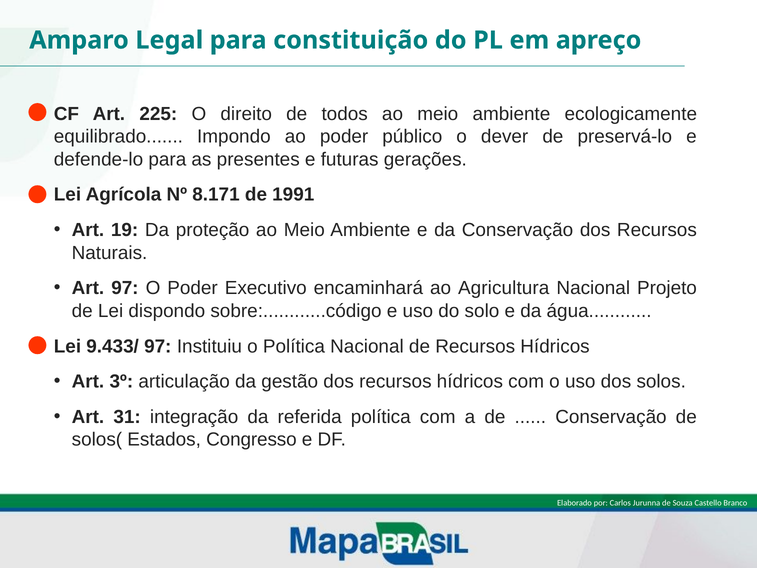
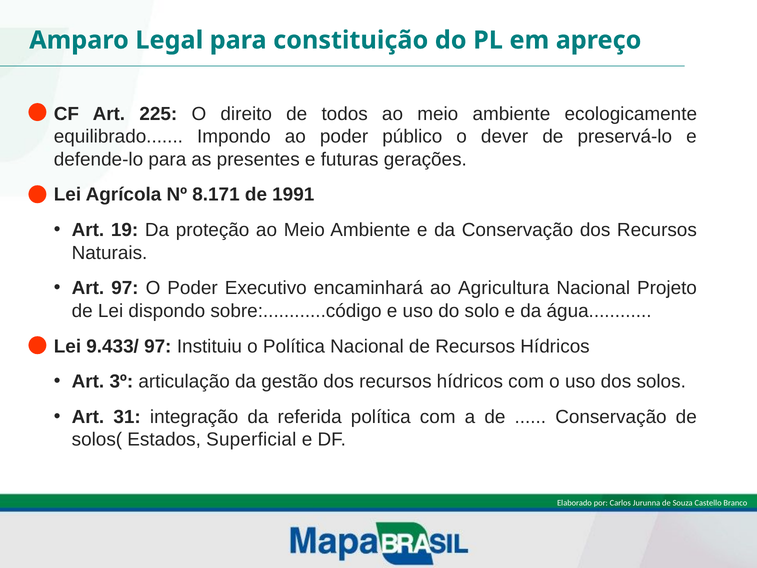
Congresso: Congresso -> Superficial
